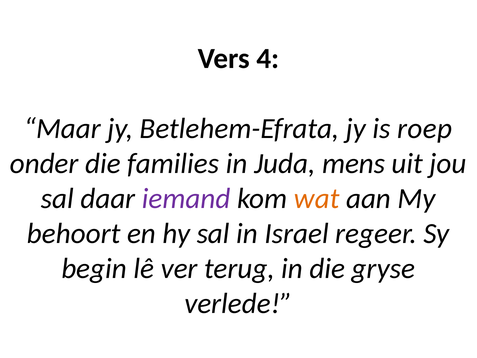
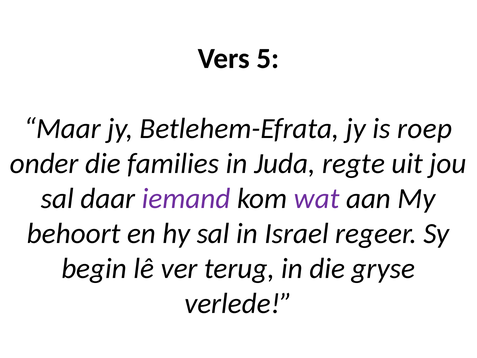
4: 4 -> 5
mens: mens -> regte
wat colour: orange -> purple
